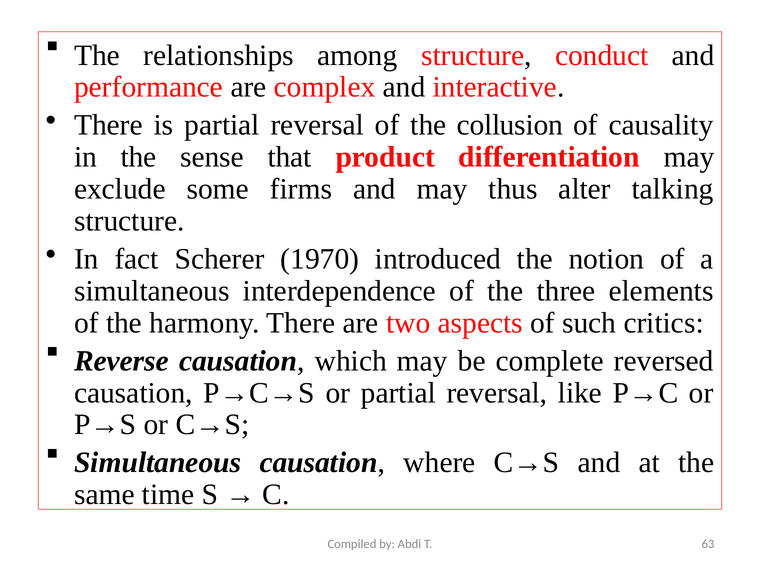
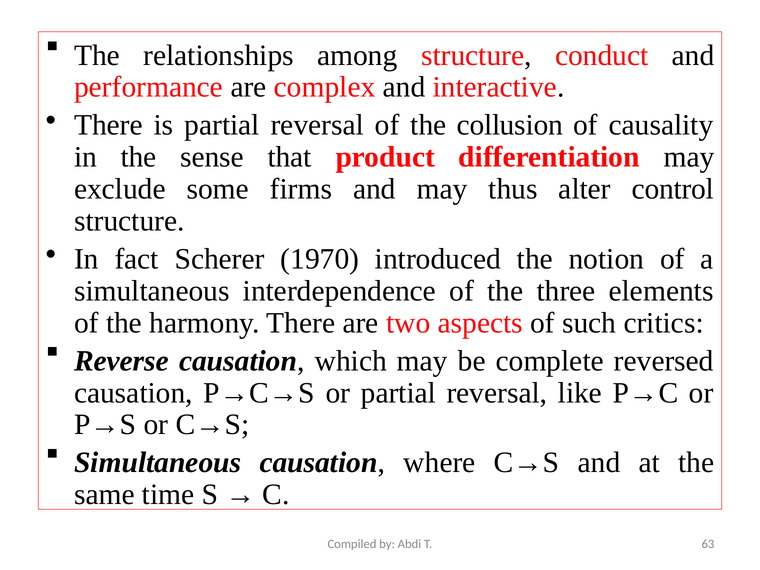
talking: talking -> control
